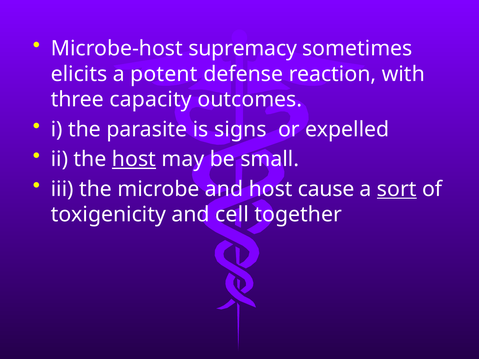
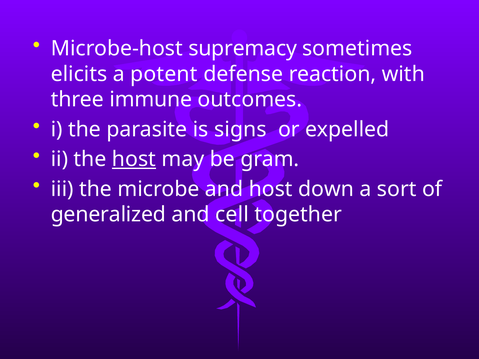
capacity: capacity -> immune
small: small -> gram
cause: cause -> down
sort underline: present -> none
toxigenicity: toxigenicity -> generalized
